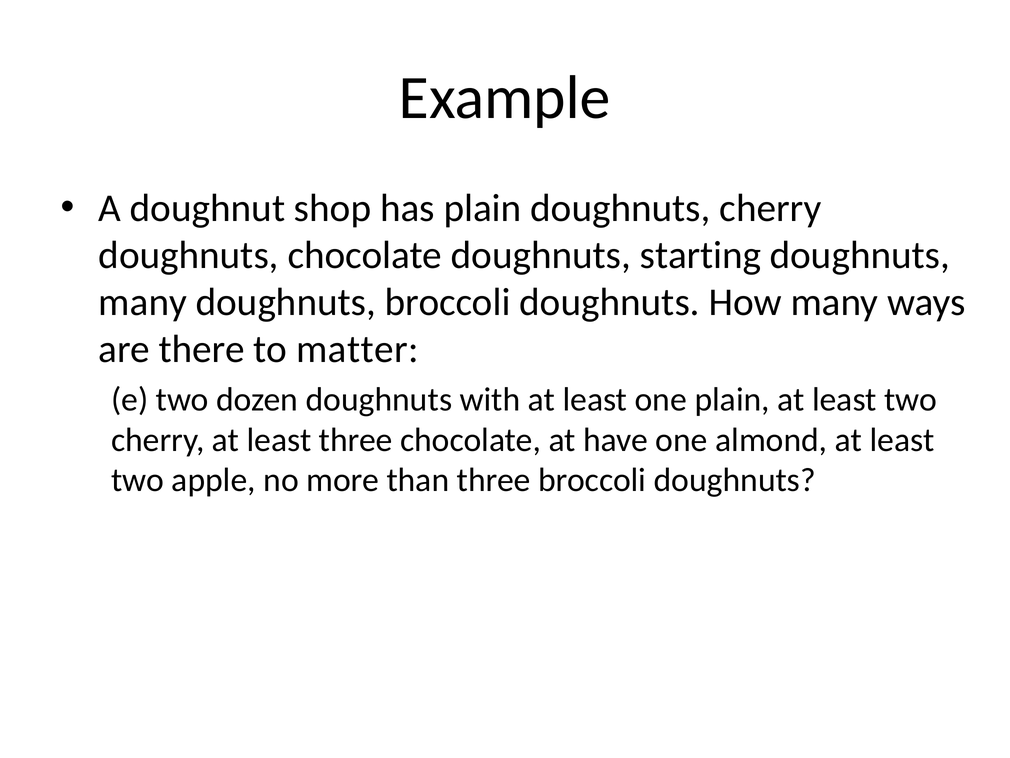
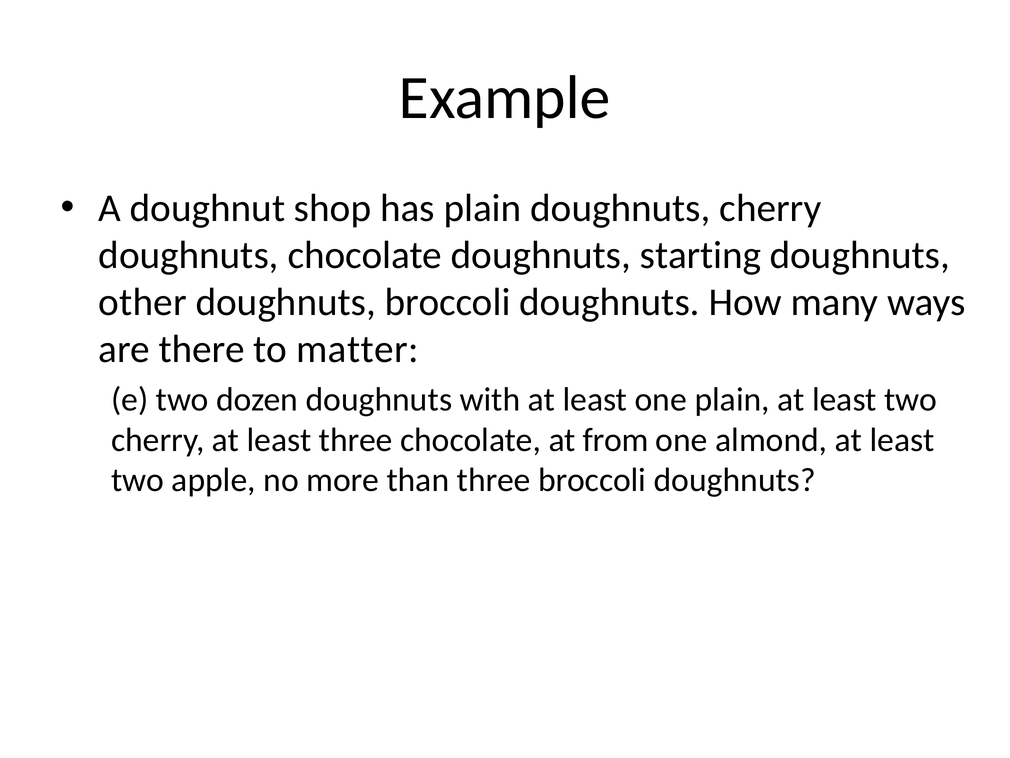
many at (143, 302): many -> other
have: have -> from
